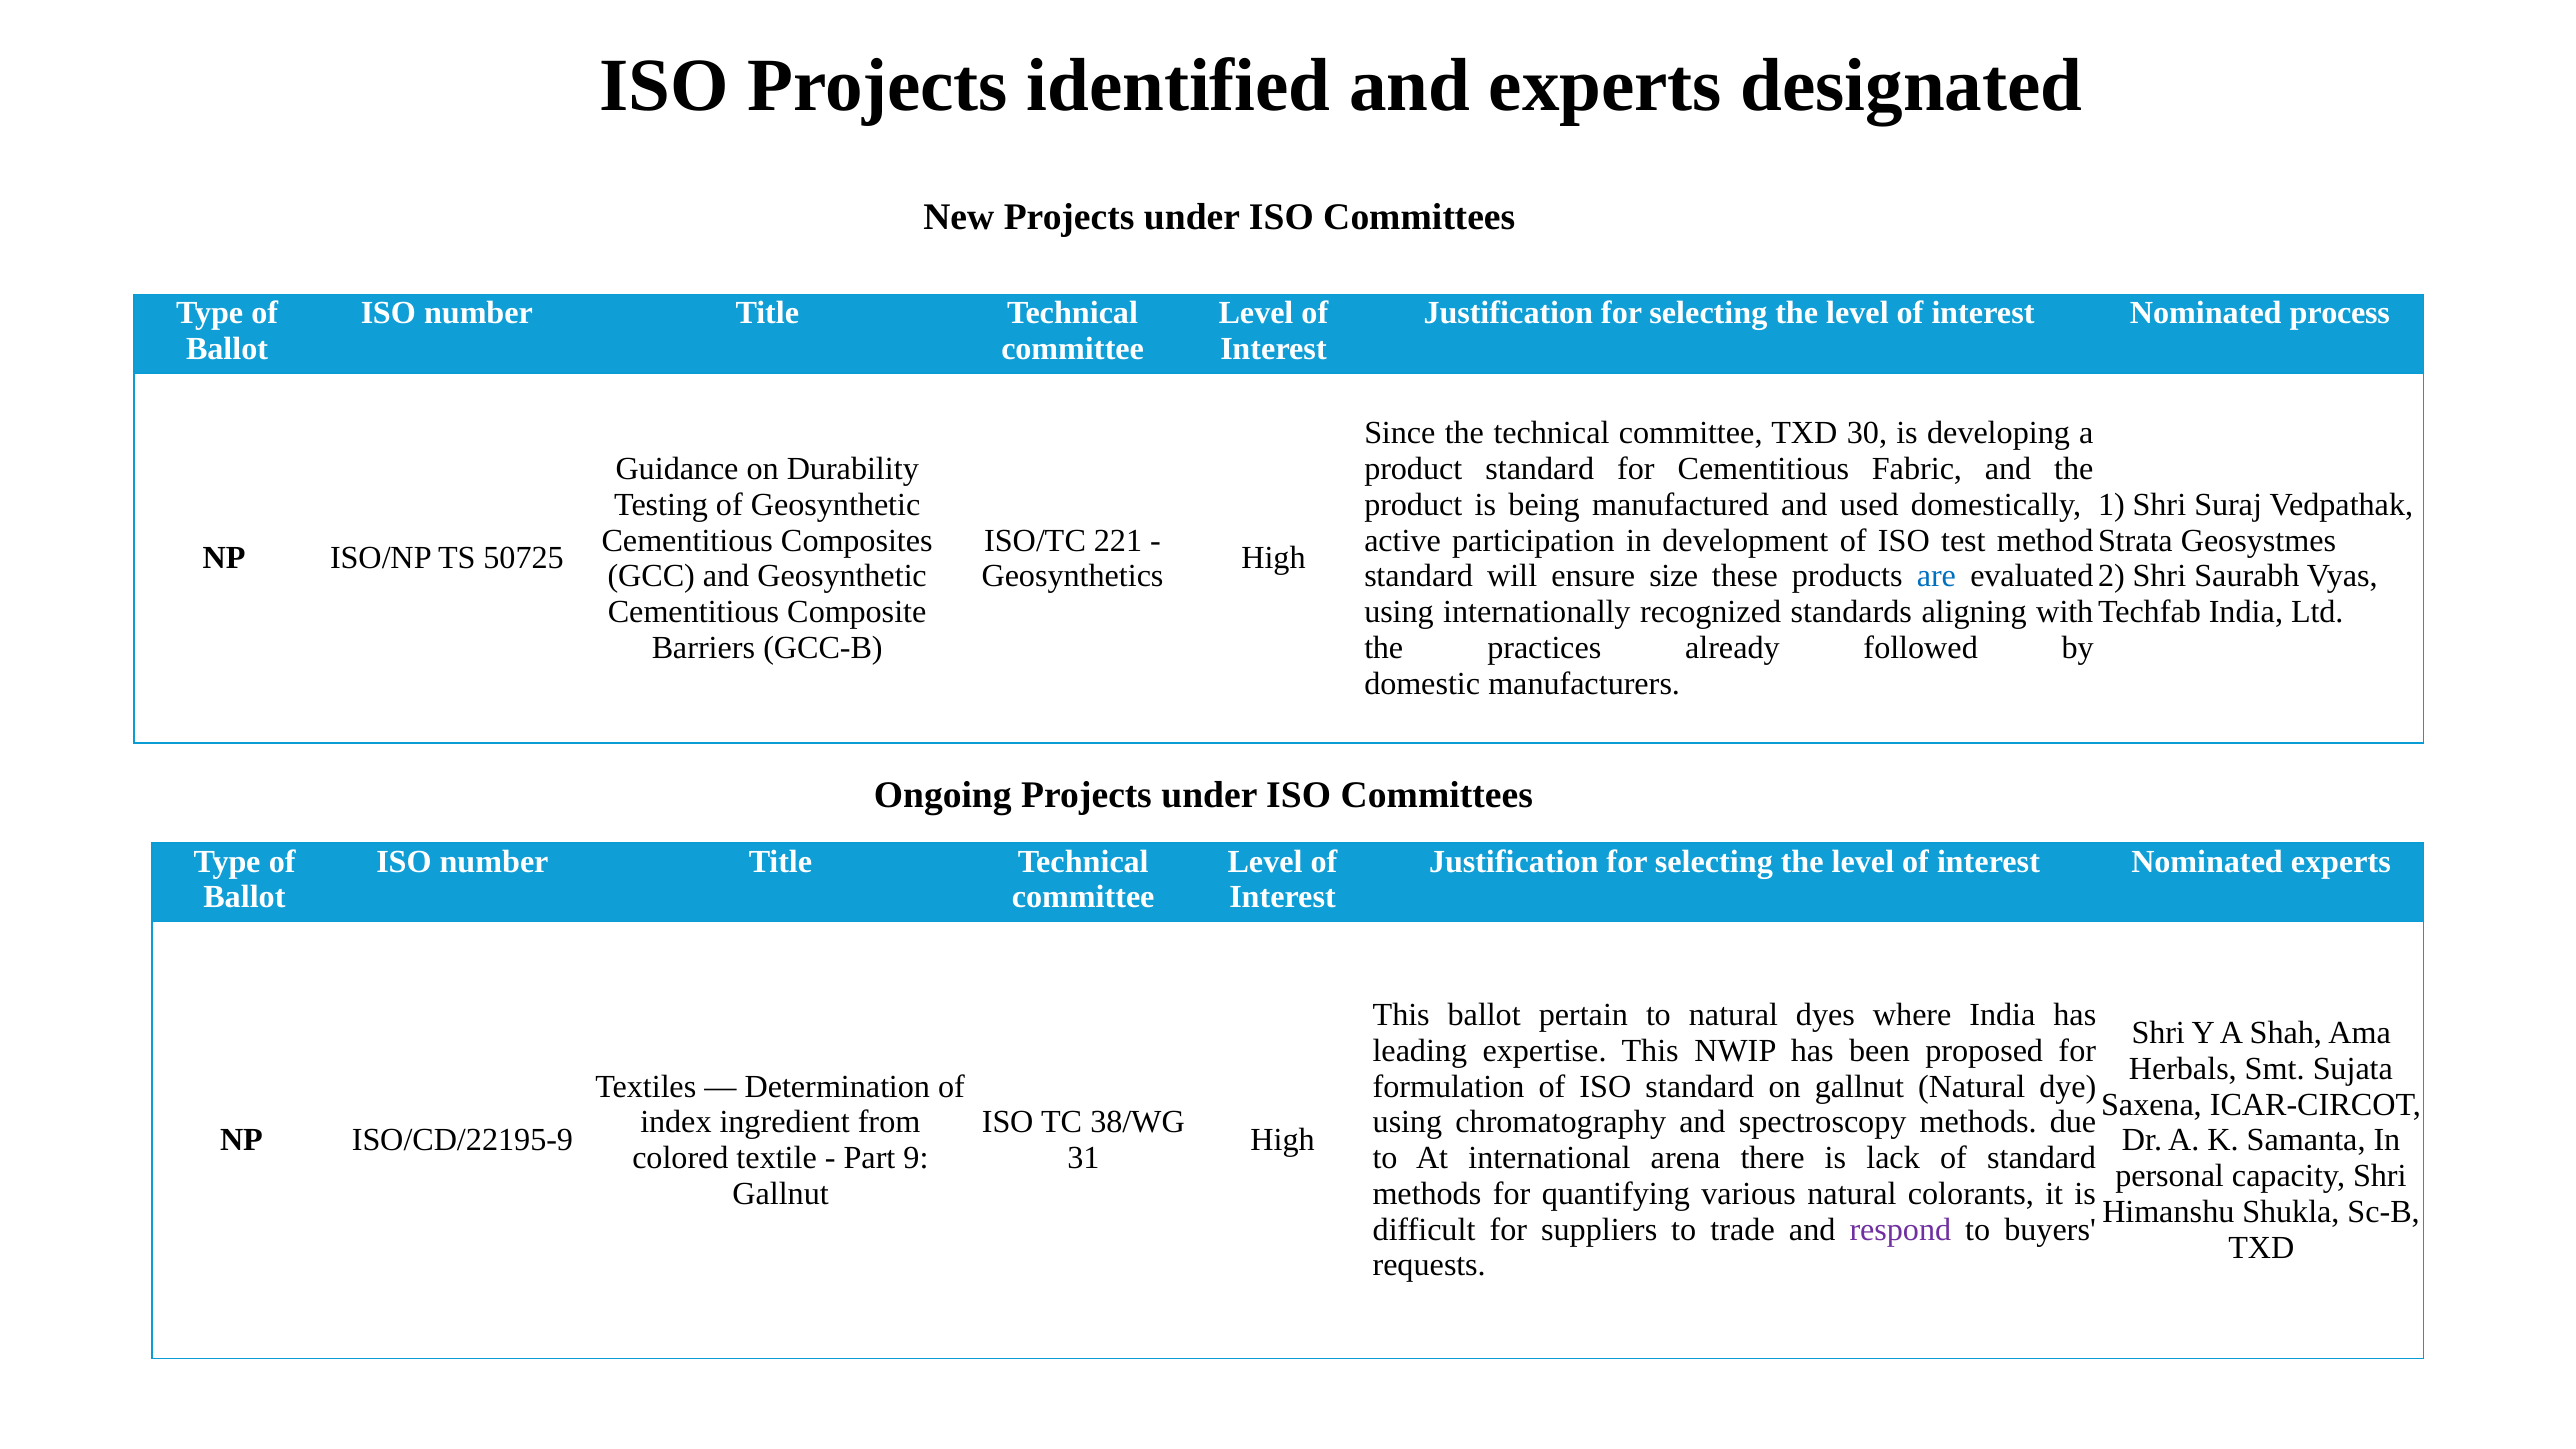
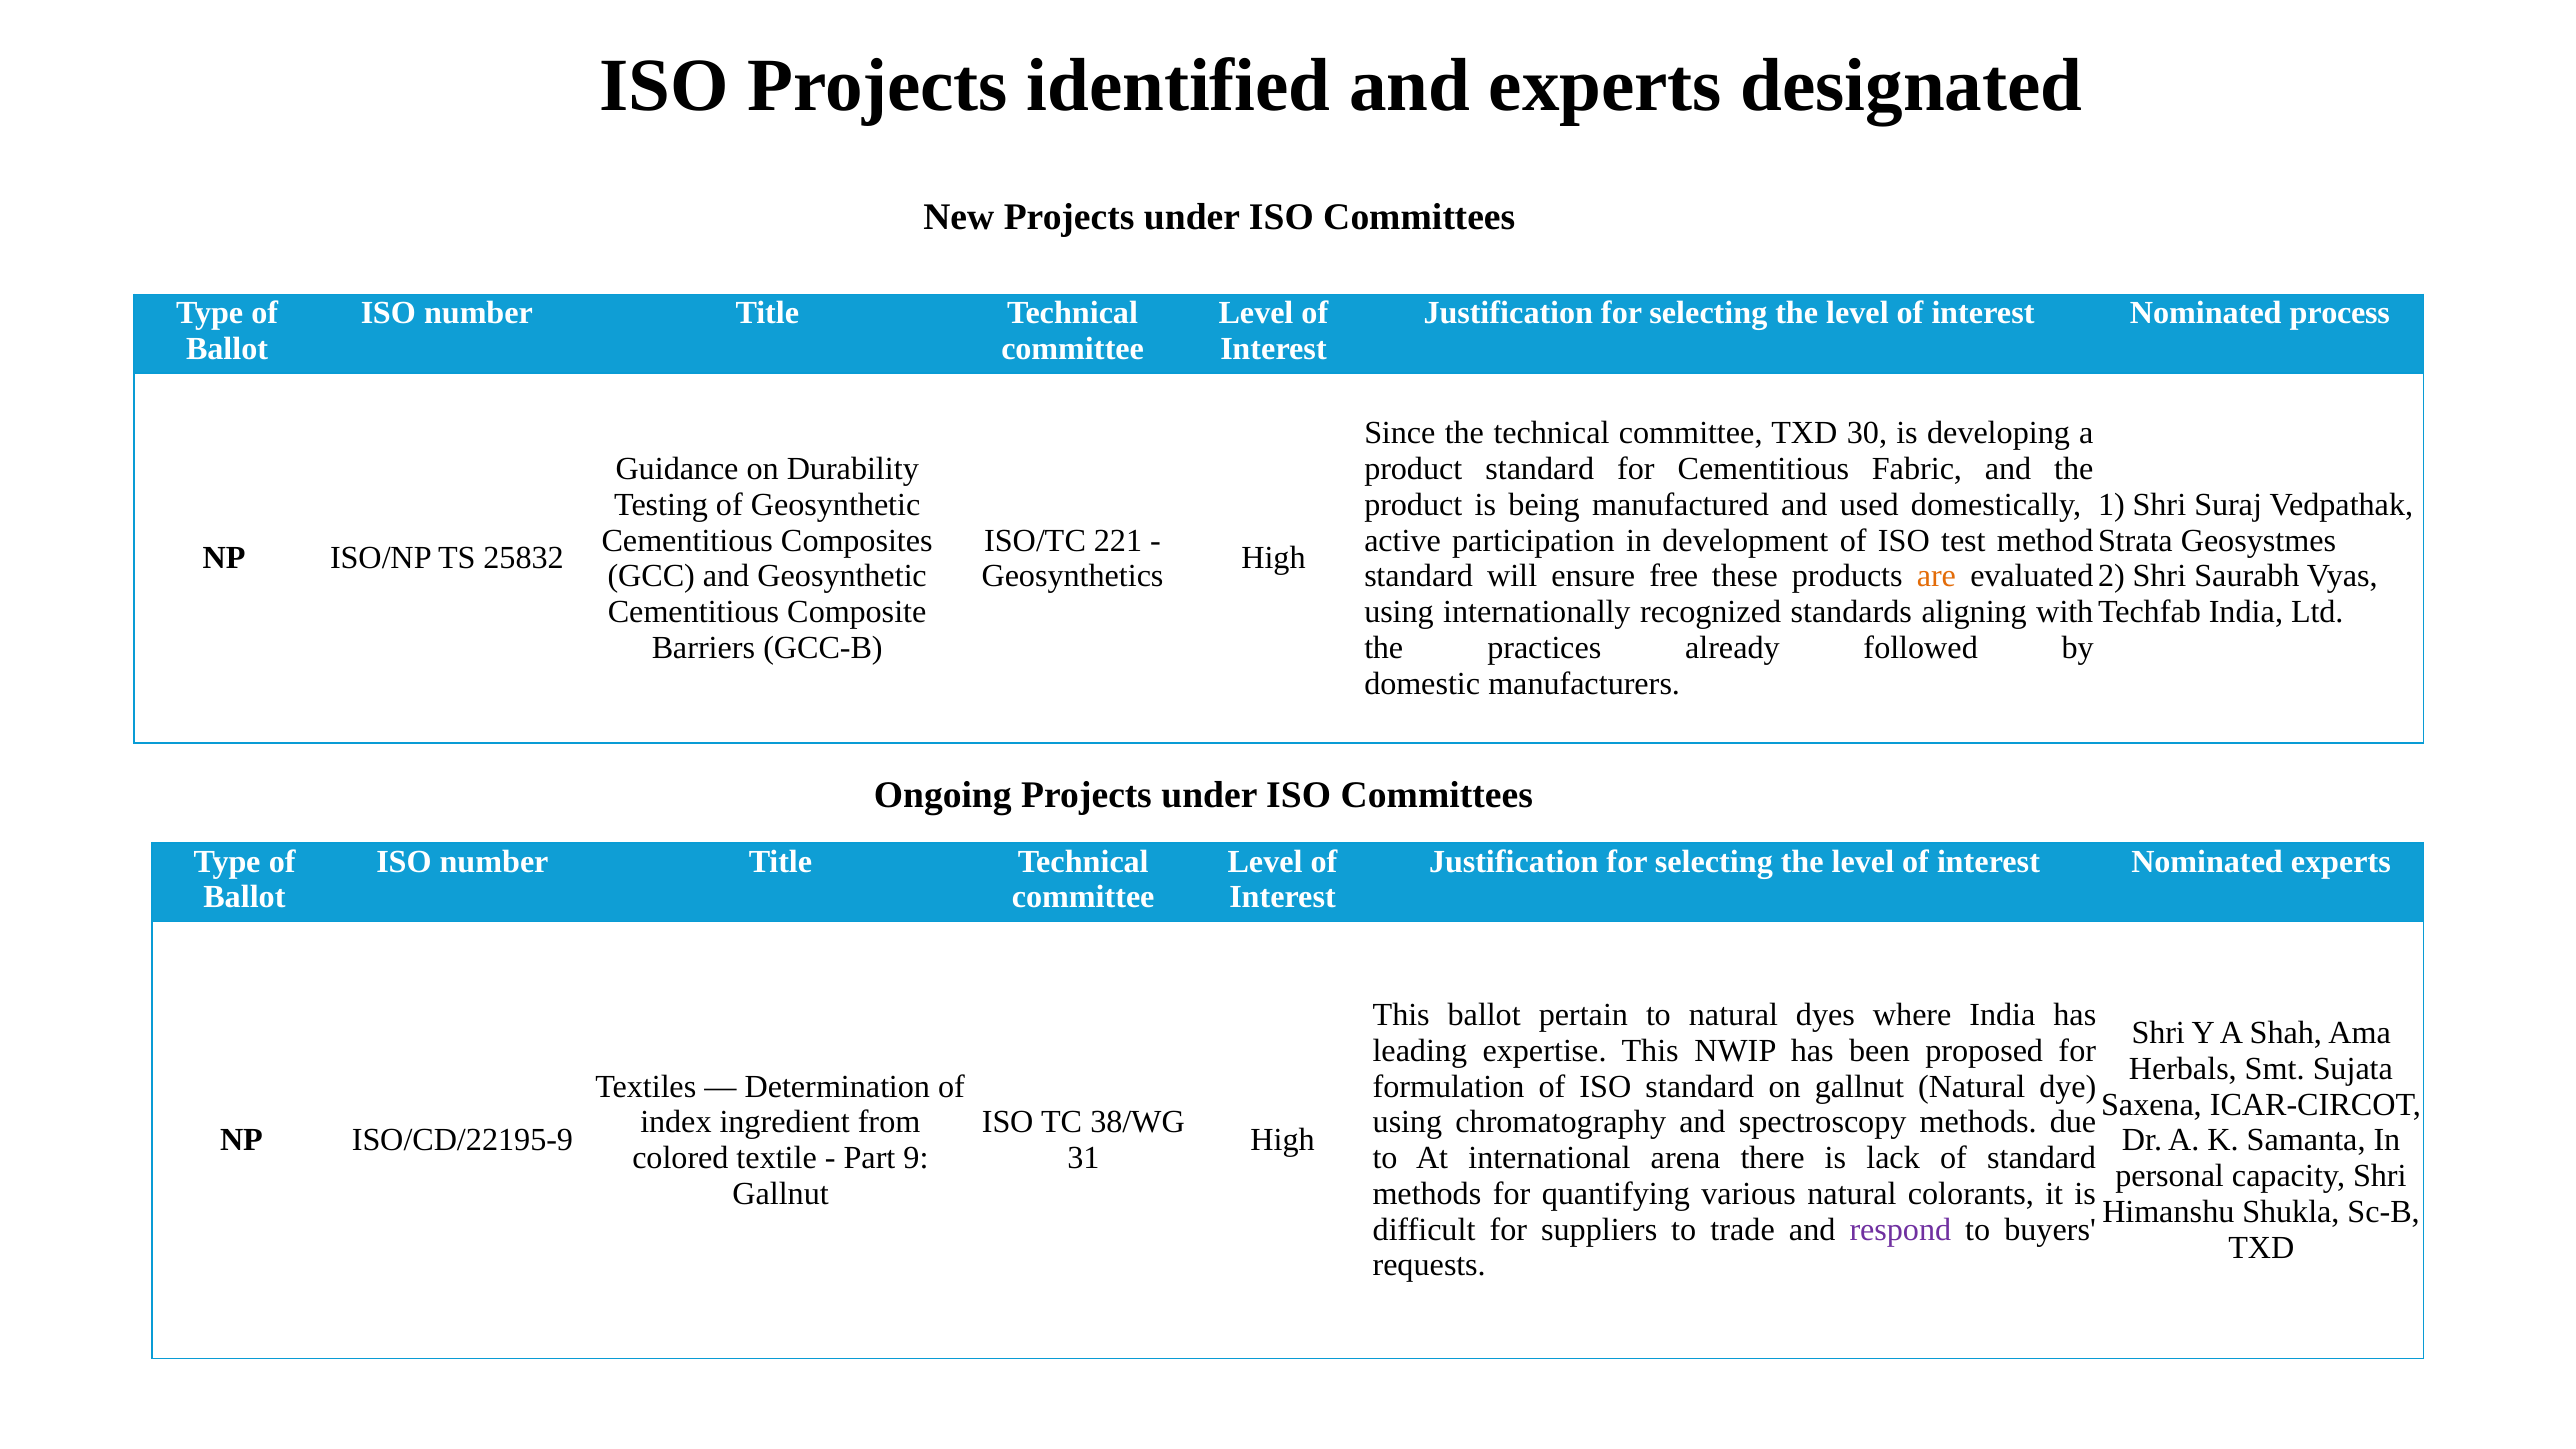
50725: 50725 -> 25832
size: size -> free
are colour: blue -> orange
